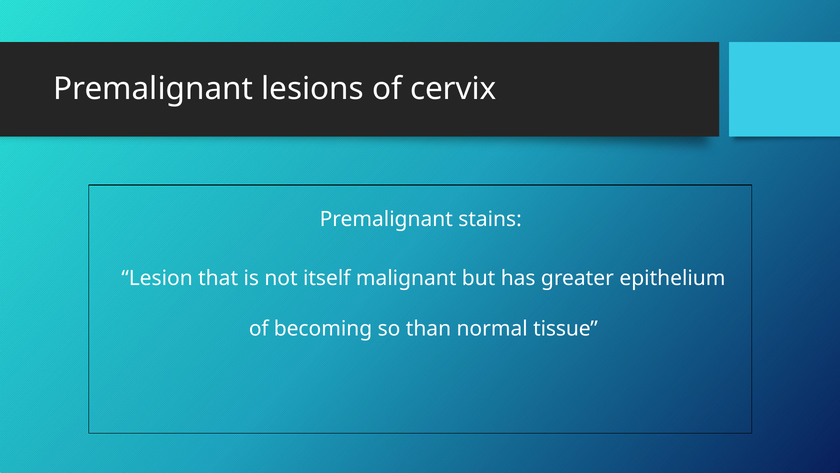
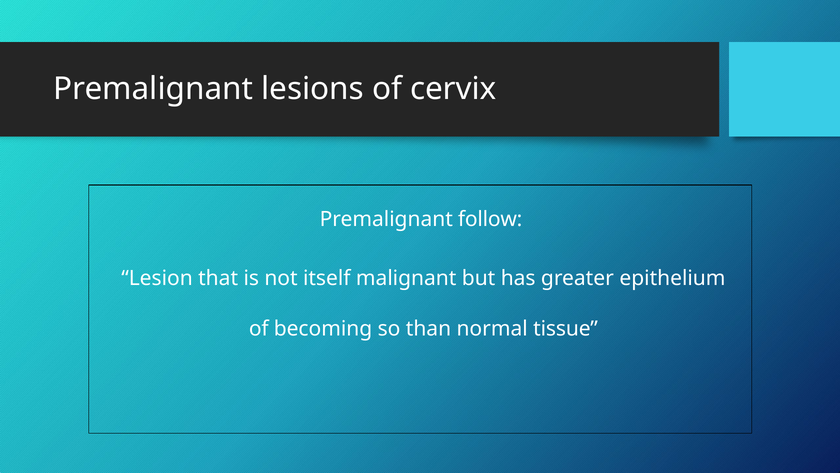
stains: stains -> follow
